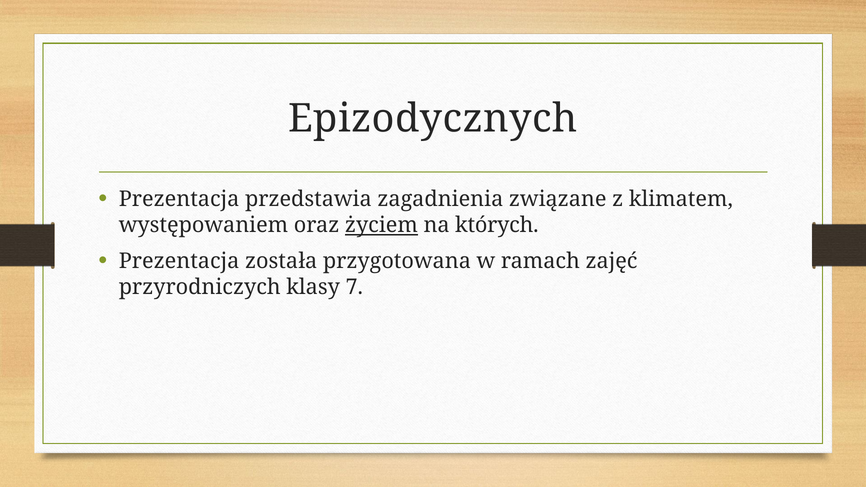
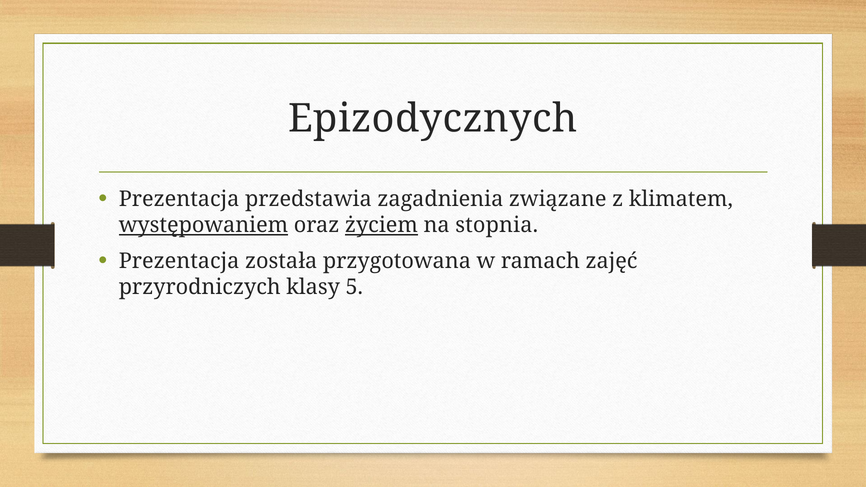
występowaniem underline: none -> present
których: których -> stopnia
7: 7 -> 5
